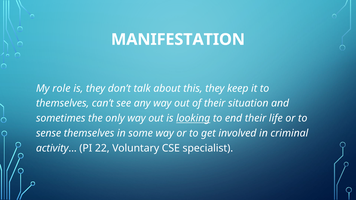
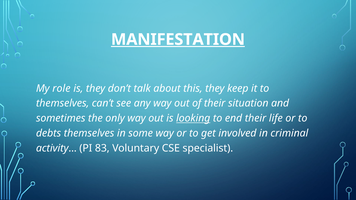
MANIFESTATION underline: none -> present
sense: sense -> debts
22: 22 -> 83
